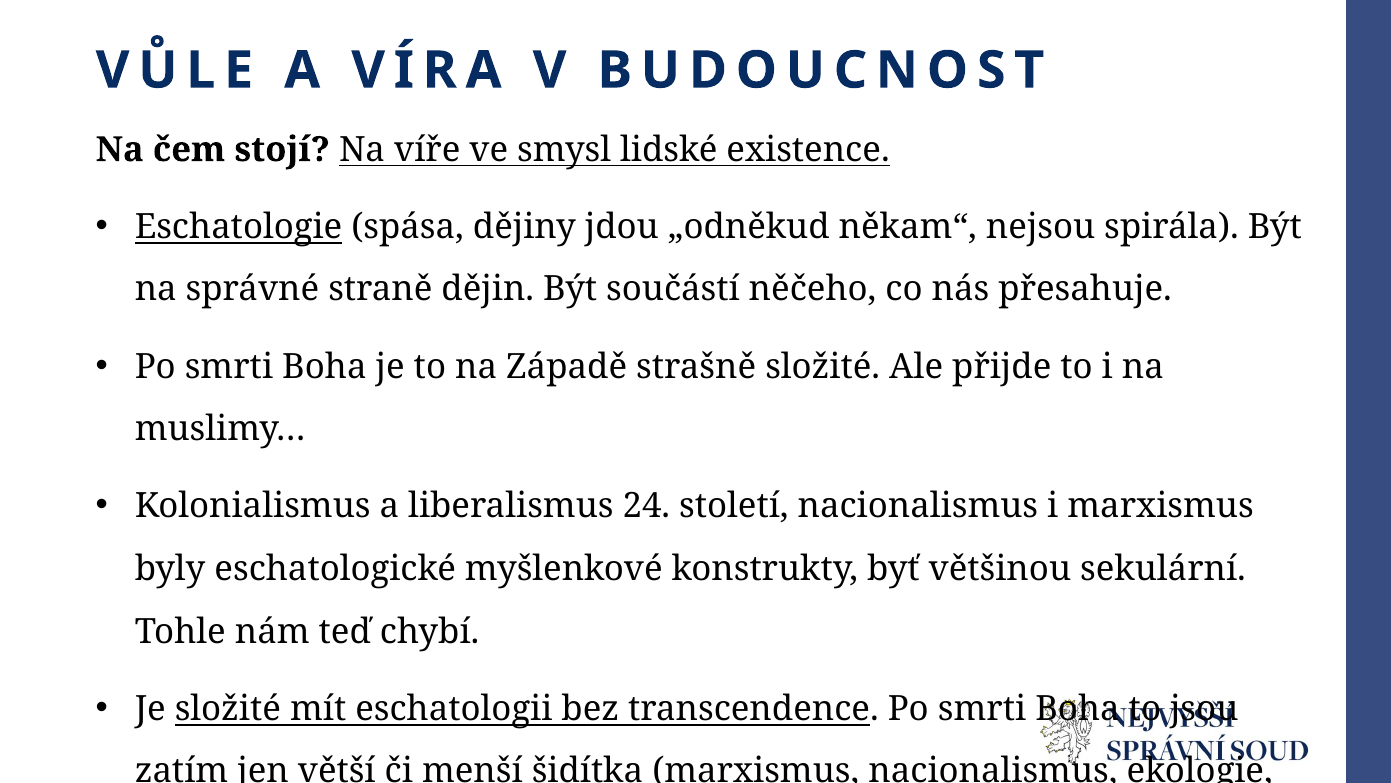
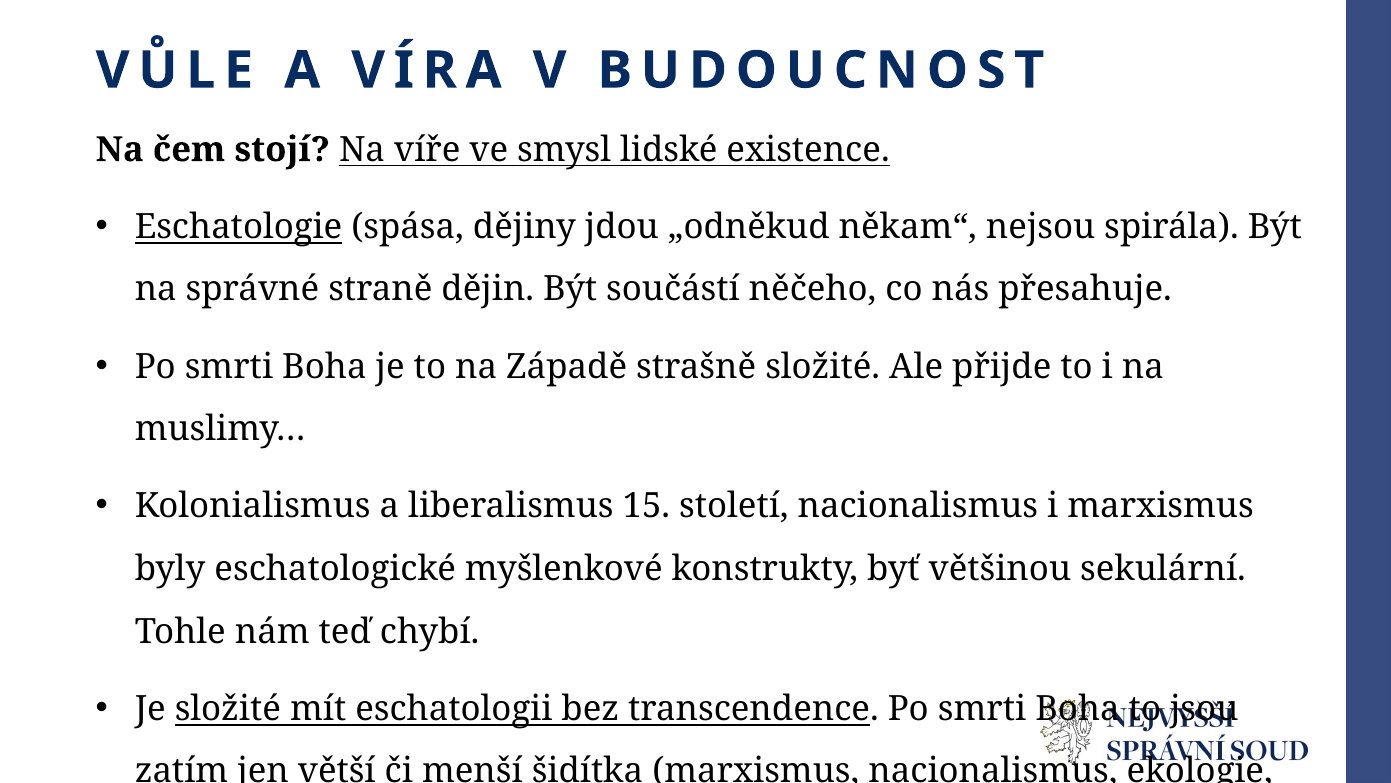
24: 24 -> 15
